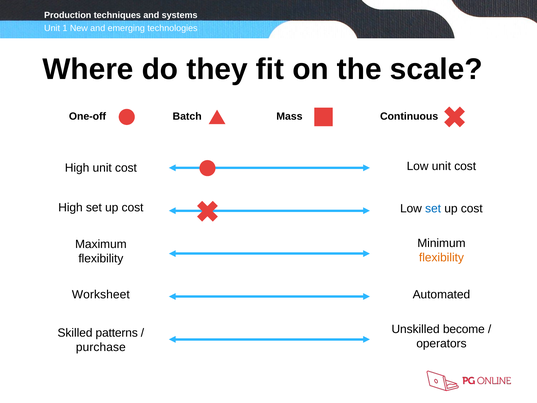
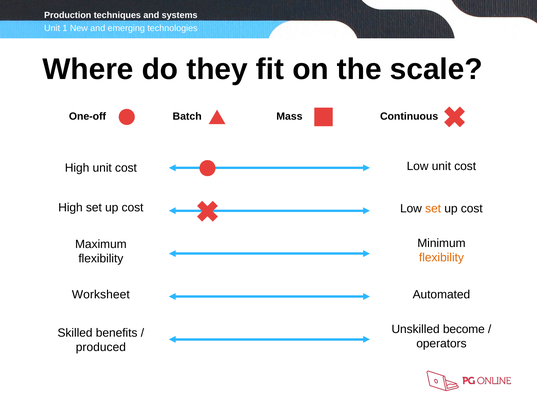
set at (433, 208) colour: blue -> orange
patterns: patterns -> benefits
purchase: purchase -> produced
